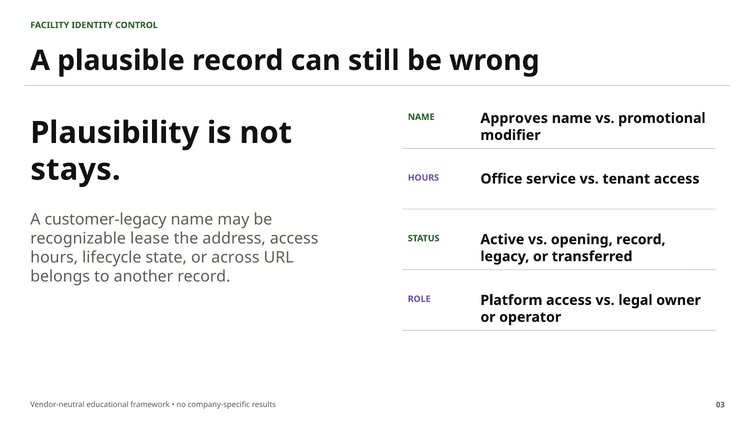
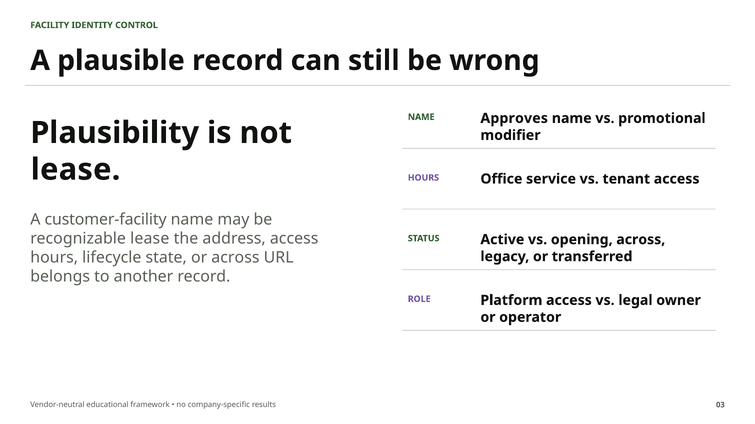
stays at (75, 170): stays -> lease
customer-legacy: customer-legacy -> customer-facility
opening record: record -> across
